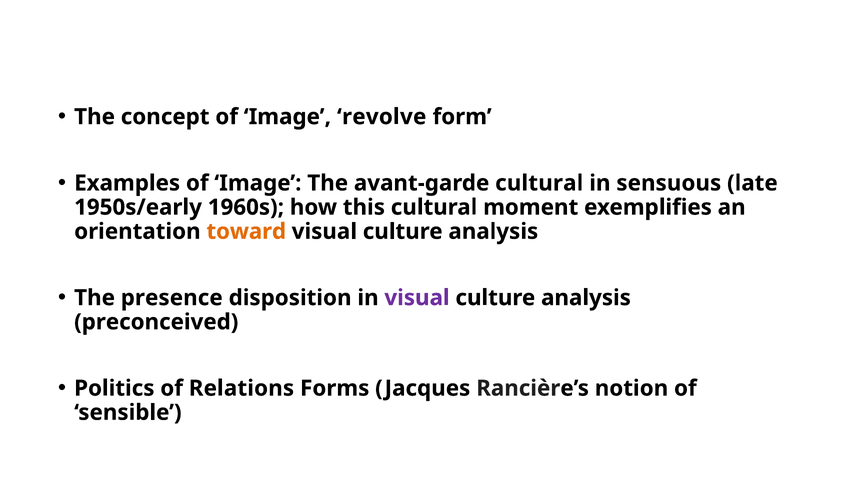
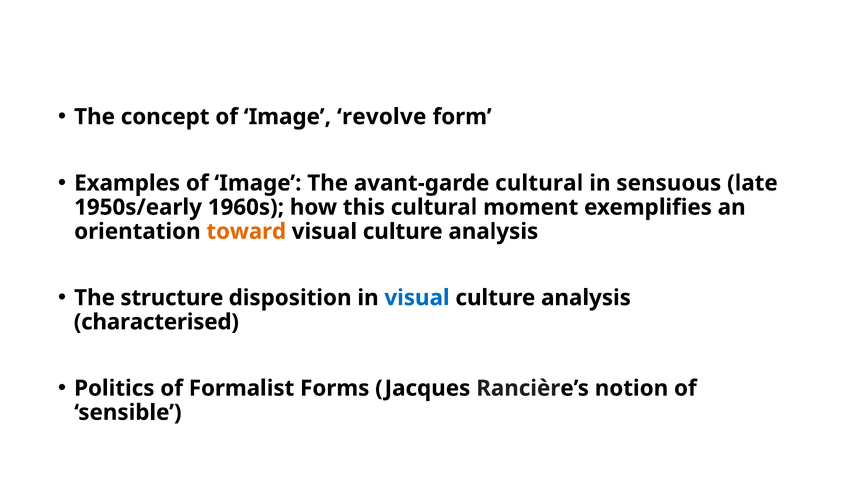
presence: presence -> structure
visual at (417, 298) colour: purple -> blue
preconceived: preconceived -> characterised
Relations: Relations -> Formalist
